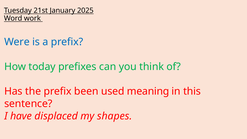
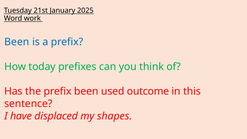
Were at (17, 42): Were -> Been
meaning: meaning -> outcome
